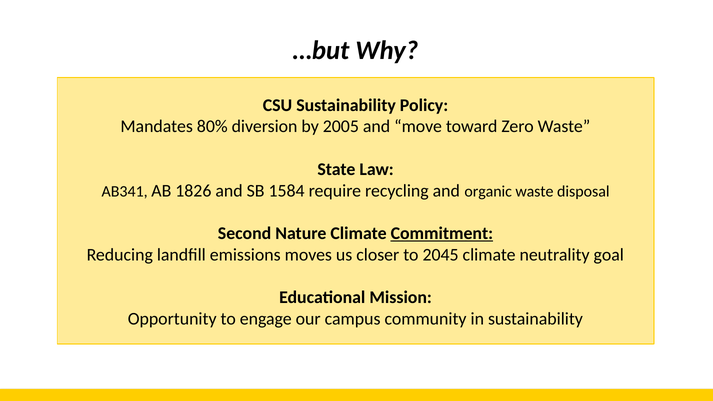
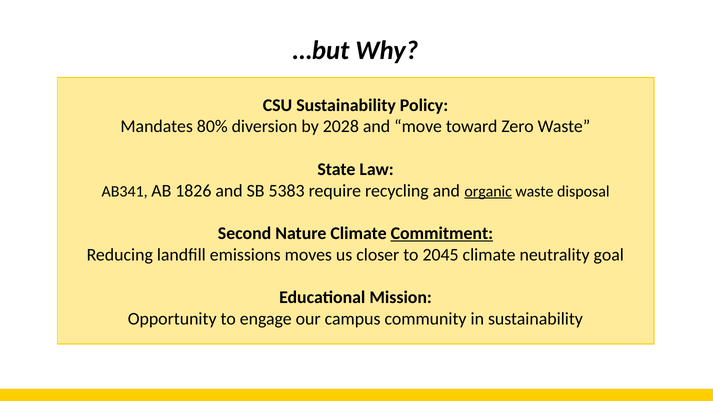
2005: 2005 -> 2028
1584: 1584 -> 5383
organic underline: none -> present
